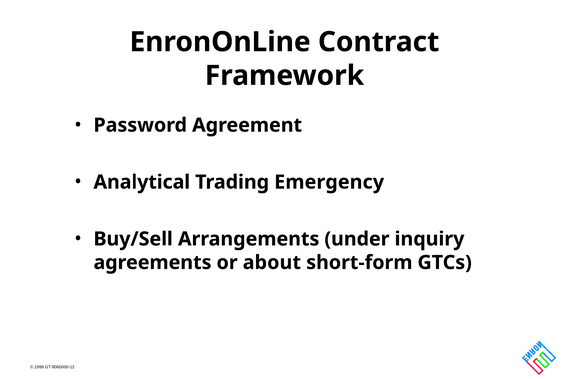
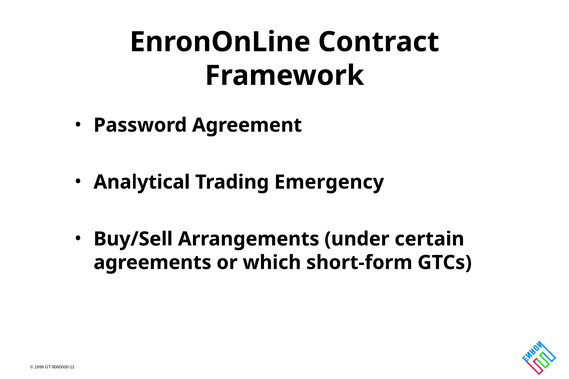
inquiry: inquiry -> certain
about: about -> which
